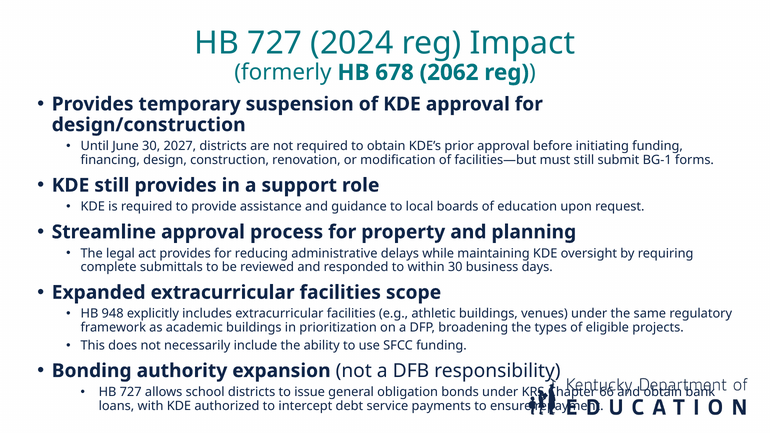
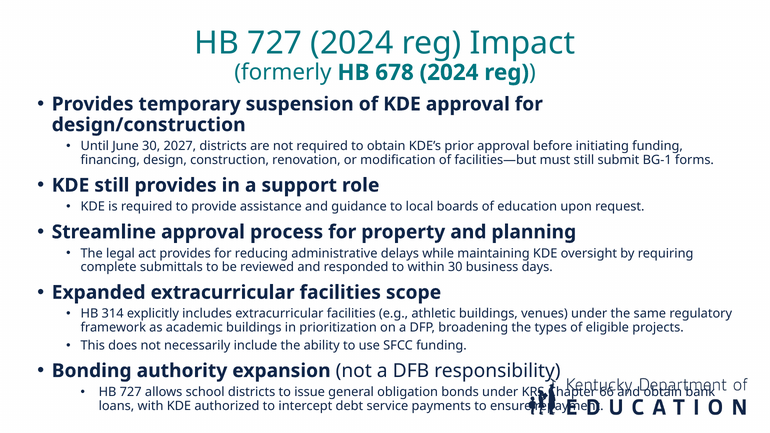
678 2062: 2062 -> 2024
948: 948 -> 314
